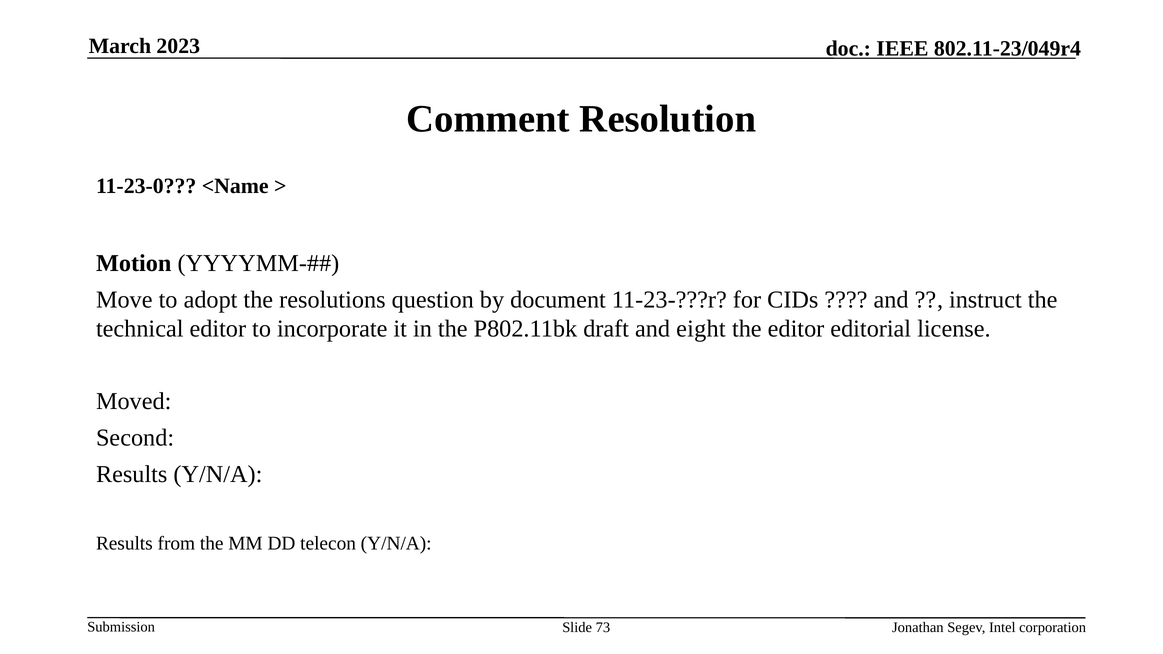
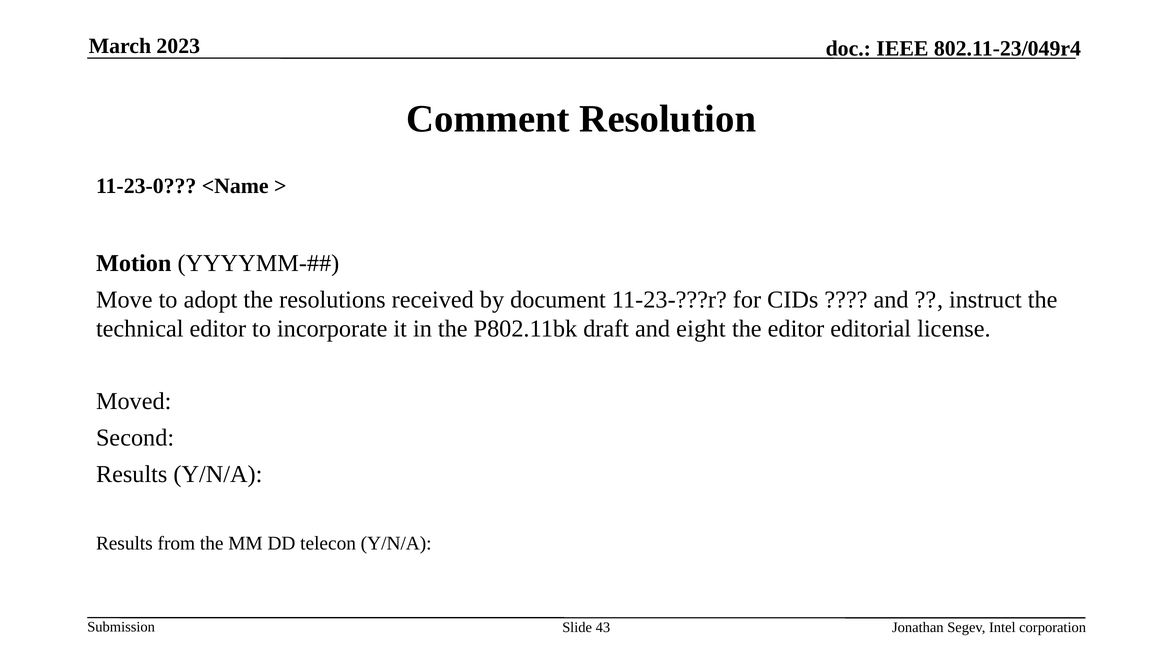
question: question -> received
73: 73 -> 43
